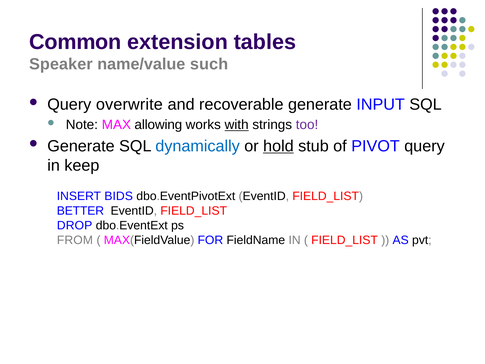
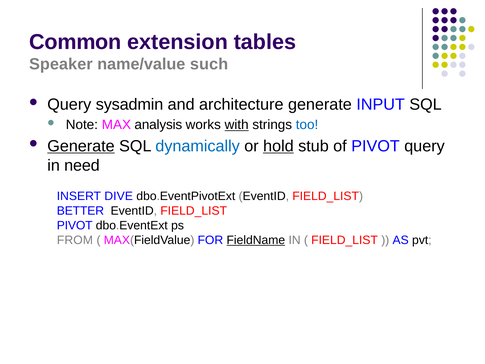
overwrite: overwrite -> sysadmin
recoverable: recoverable -> architecture
allowing: allowing -> analysis
too colour: purple -> blue
Generate at (81, 146) underline: none -> present
keep: keep -> need
BIDS: BIDS -> DIVE
DROP at (75, 225): DROP -> PIVOT
FieldName underline: none -> present
